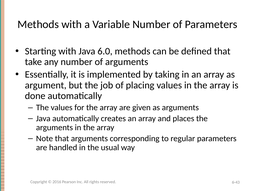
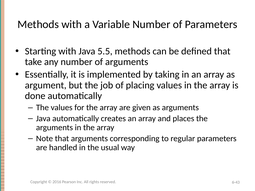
6.0: 6.0 -> 5.5
